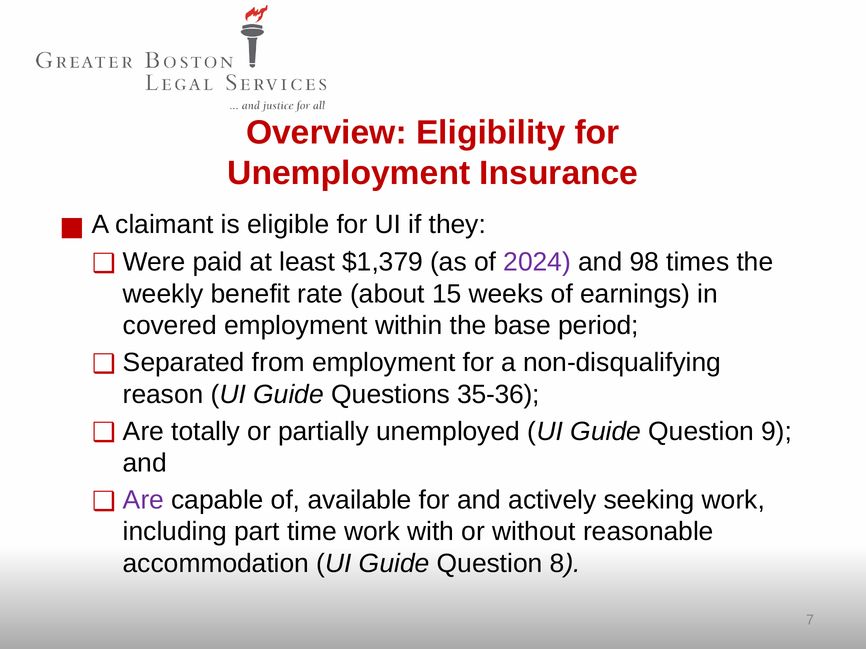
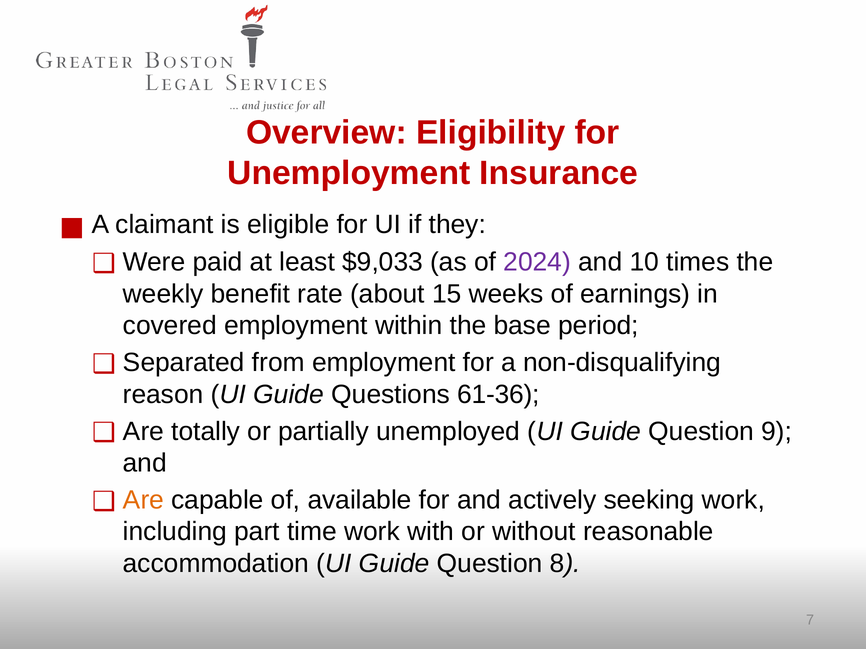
$1,379: $1,379 -> $9,033
98: 98 -> 10
35-36: 35-36 -> 61-36
Are at (143, 500) colour: purple -> orange
